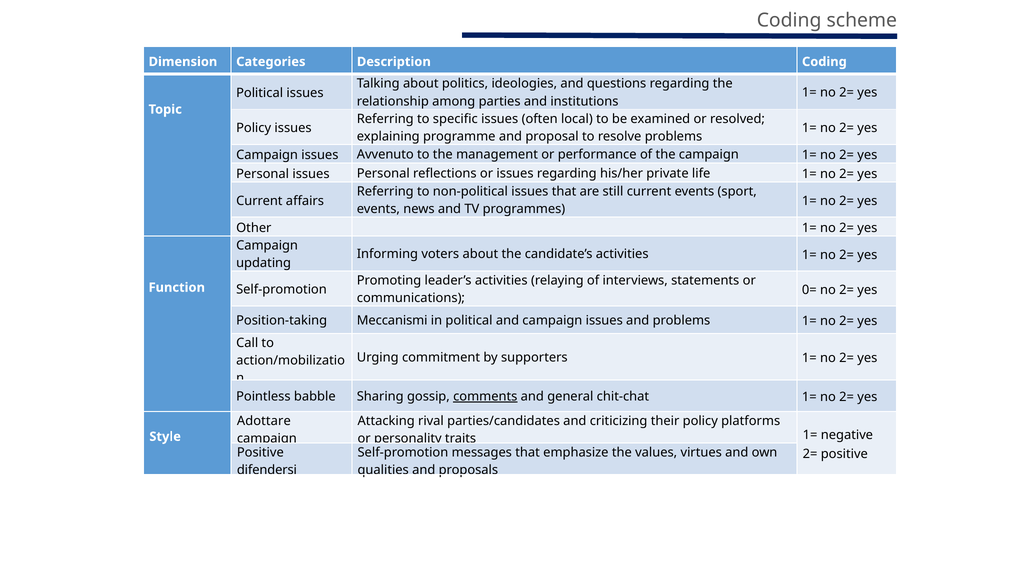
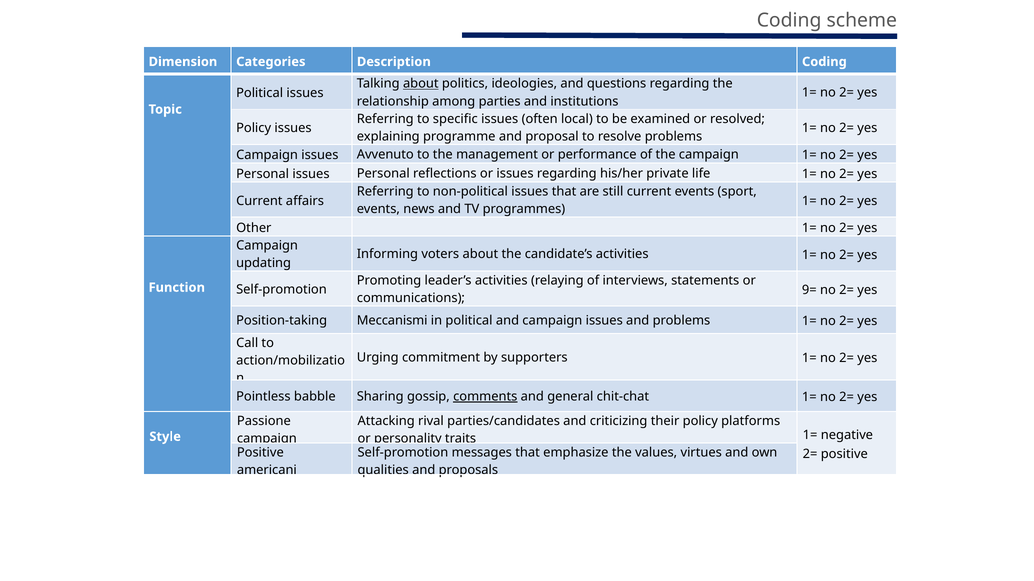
about at (421, 84) underline: none -> present
0=: 0= -> 9=
Adottare: Adottare -> Passione
difendersi: difendersi -> americani
